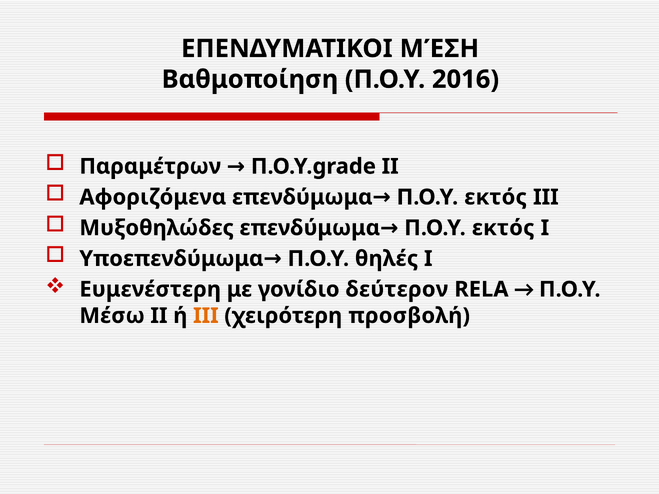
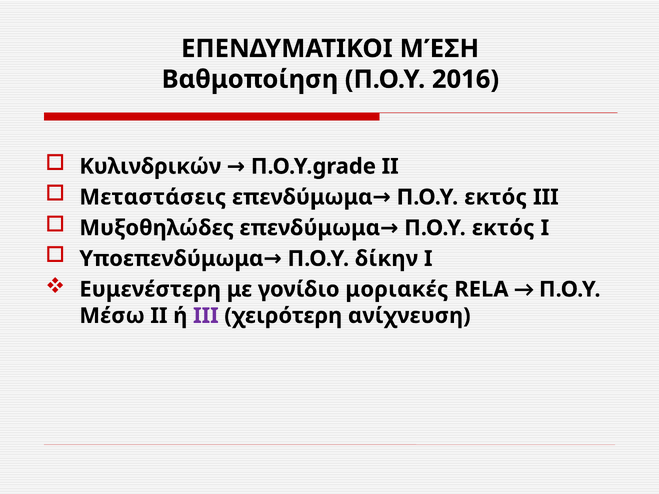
Παραμέτρων: Παραμέτρων -> Κυλινδρικών
Αφοριζόμενα: Αφοριζόμενα -> Μεταστάσεις
θηλές: θηλές -> δίκην
δεύτερον: δεύτερον -> μοριακές
III at (206, 316) colour: orange -> purple
προσβολή: προσβολή -> ανίχνευση
